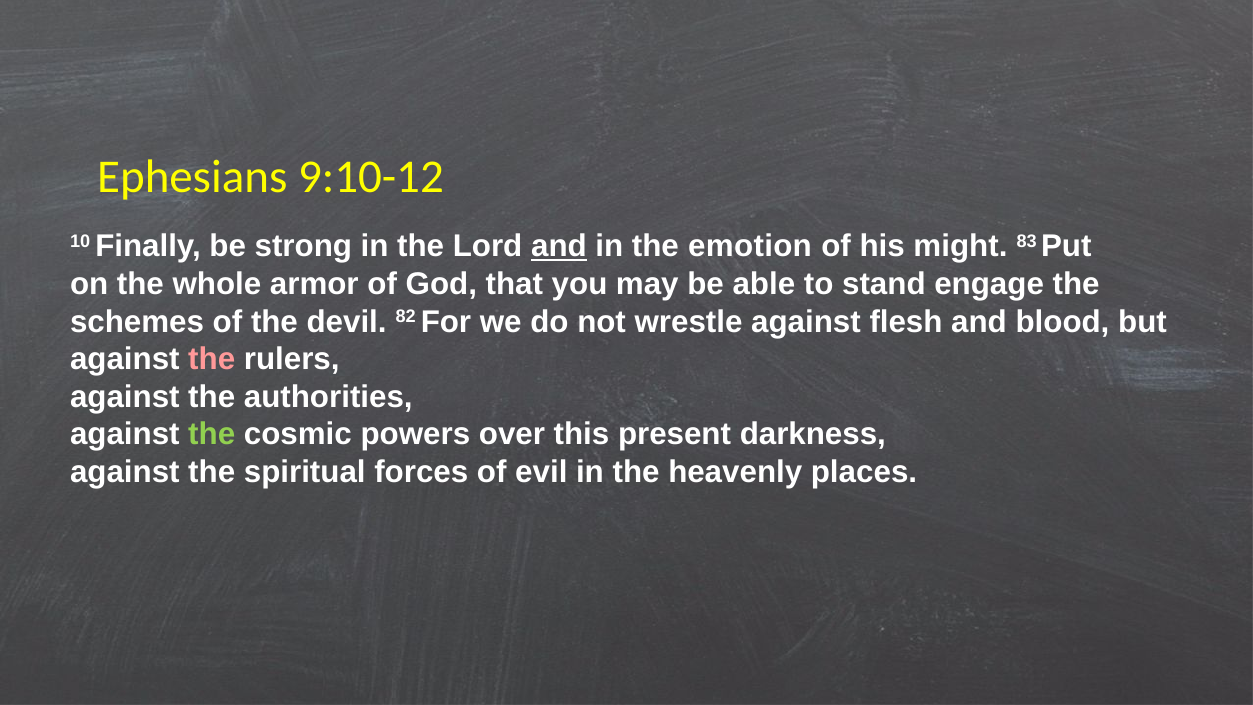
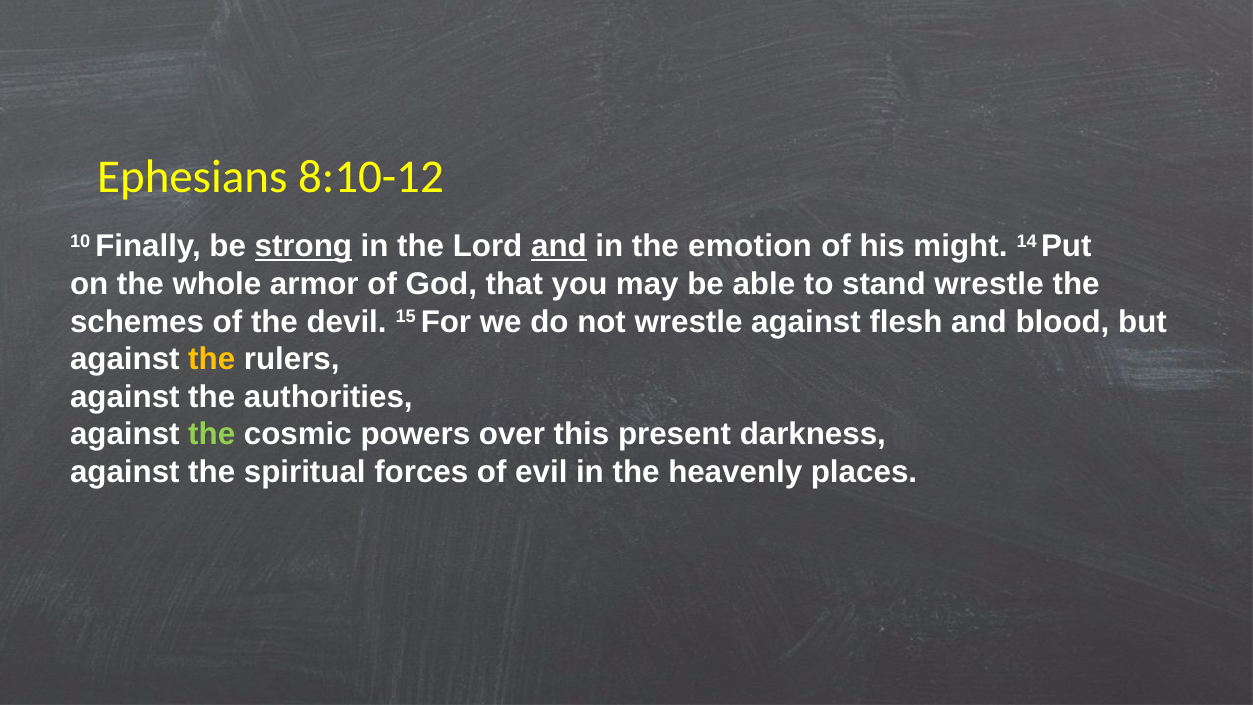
9:10-12: 9:10-12 -> 8:10-12
strong underline: none -> present
83: 83 -> 14
stand engage: engage -> wrestle
82: 82 -> 15
the at (212, 359) colour: pink -> yellow
